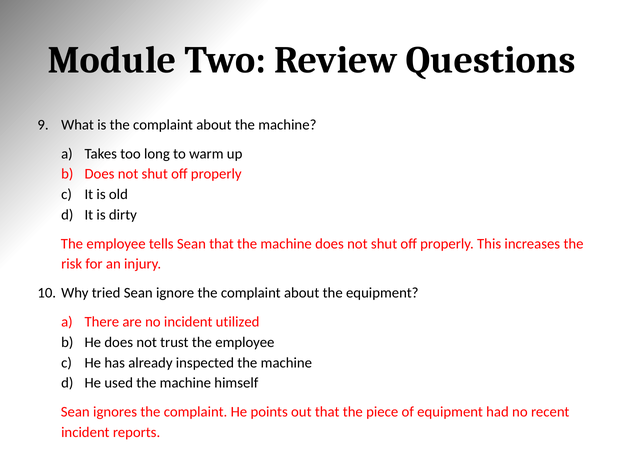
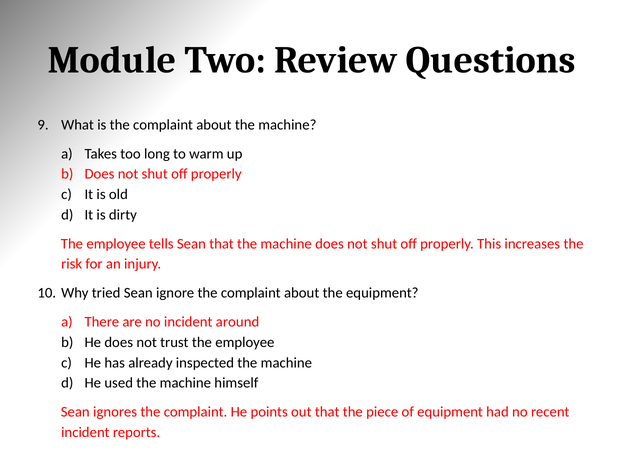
utilized: utilized -> around
